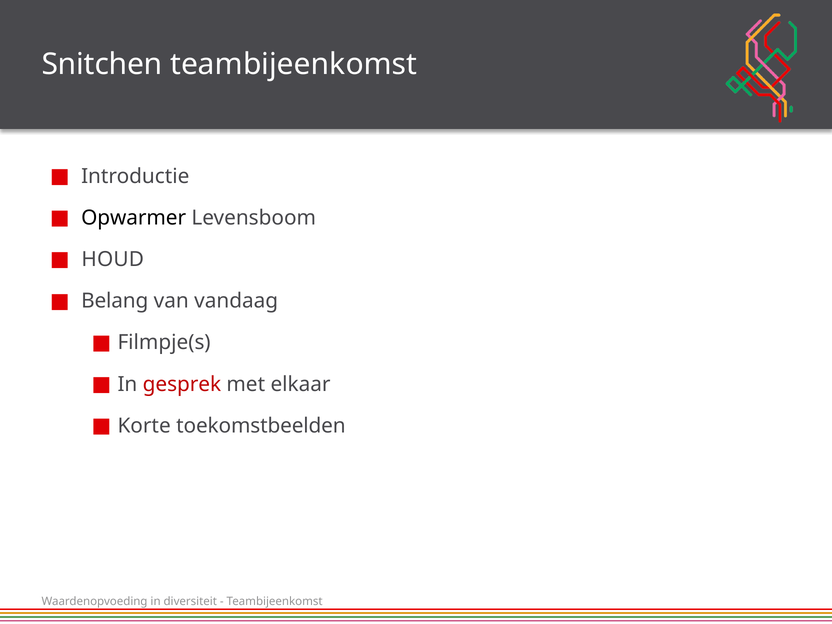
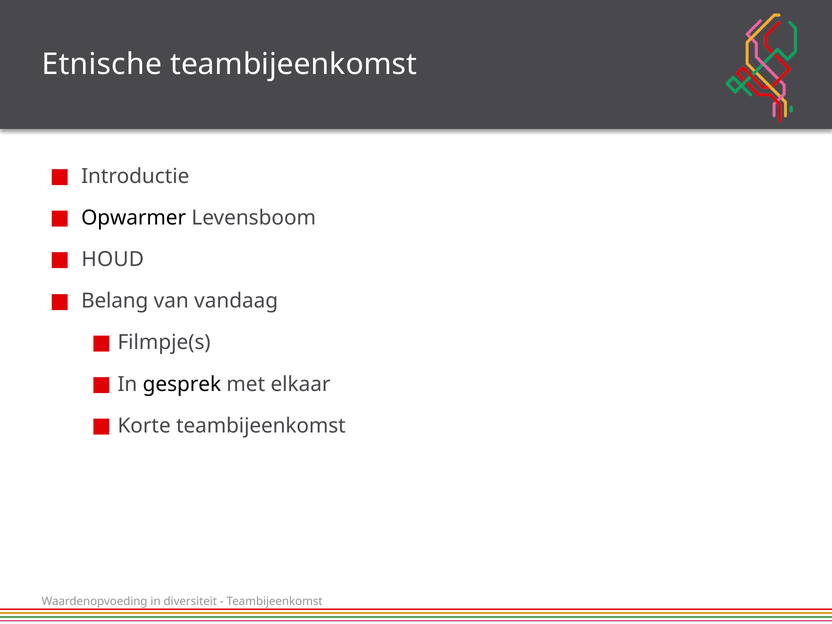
Snitchen: Snitchen -> Etnische
gesprek colour: red -> black
Korte toekomstbeelden: toekomstbeelden -> teambijeenkomst
